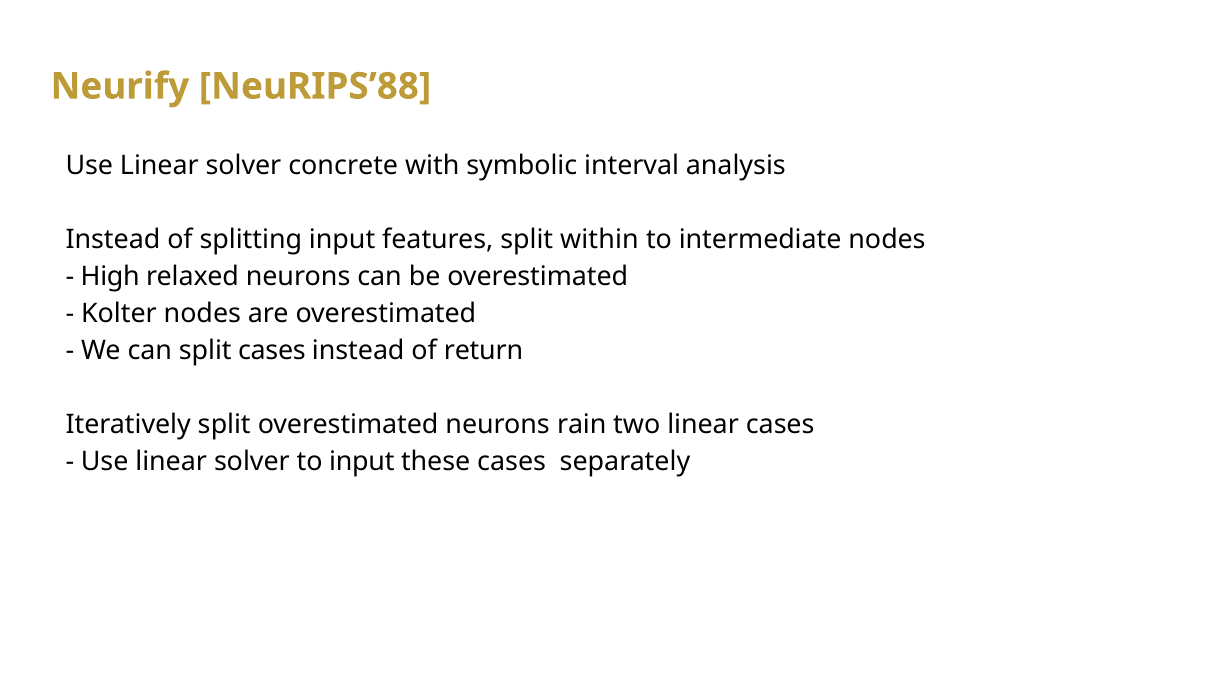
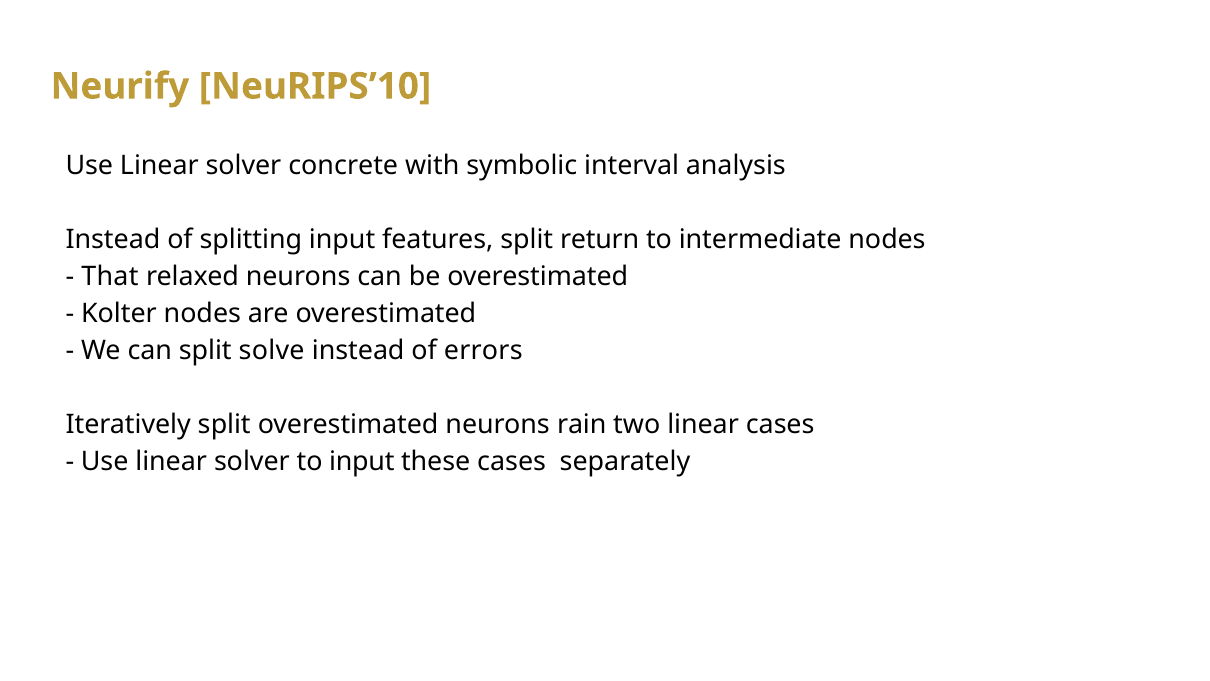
NeuRIPS’88: NeuRIPS’88 -> NeuRIPS’10
within: within -> return
High: High -> That
split cases: cases -> solve
return: return -> errors
